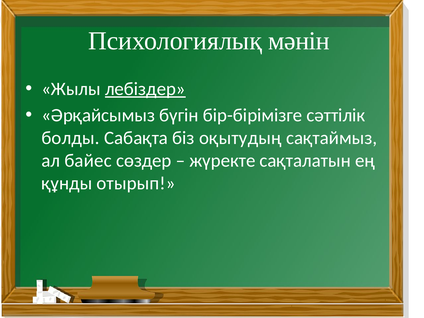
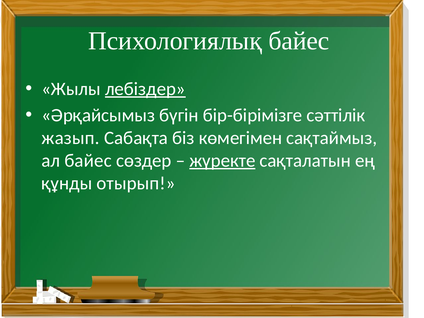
Психологиялық мәнін: мәнін -> байес
болды: болды -> жазып
оқытудың: оқытудың -> көмегімен
жүректе underline: none -> present
